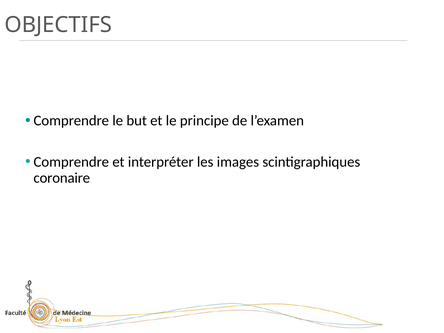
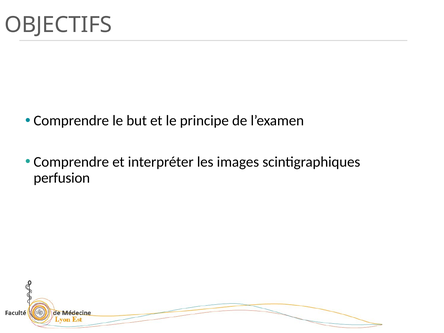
coronaire: coronaire -> perfusion
